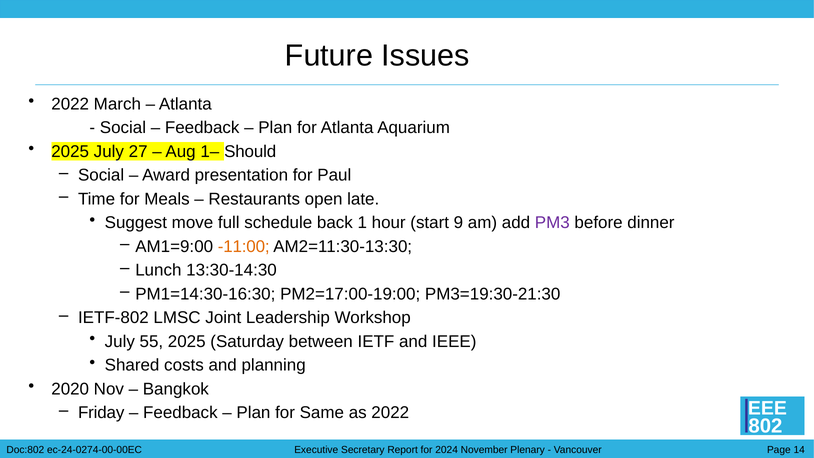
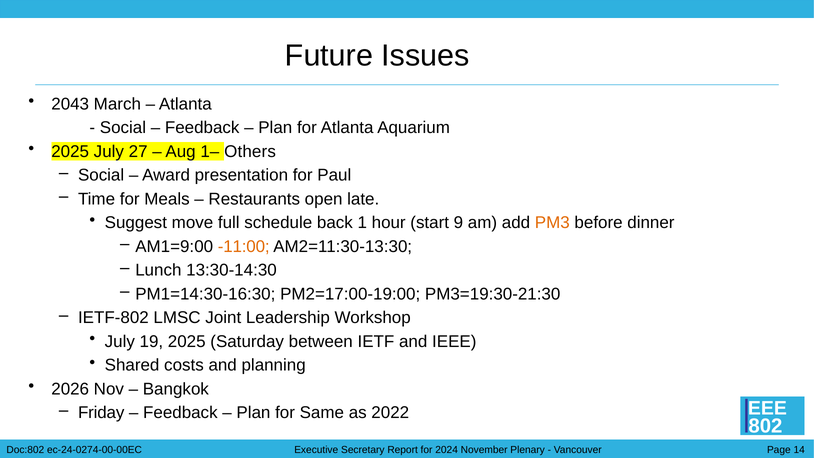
2022 at (70, 104): 2022 -> 2043
Should: Should -> Others
PM3 colour: purple -> orange
55: 55 -> 19
2020: 2020 -> 2026
